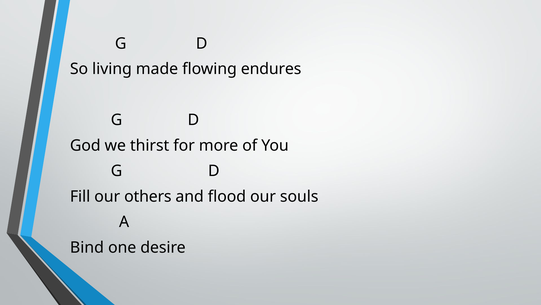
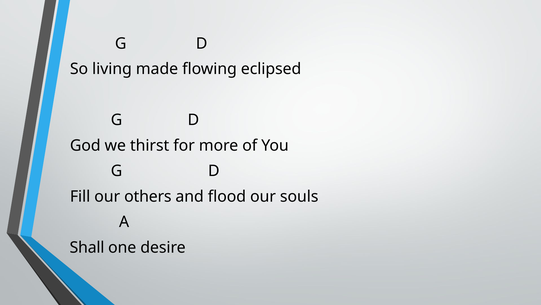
endures: endures -> eclipsed
Bind: Bind -> Shall
